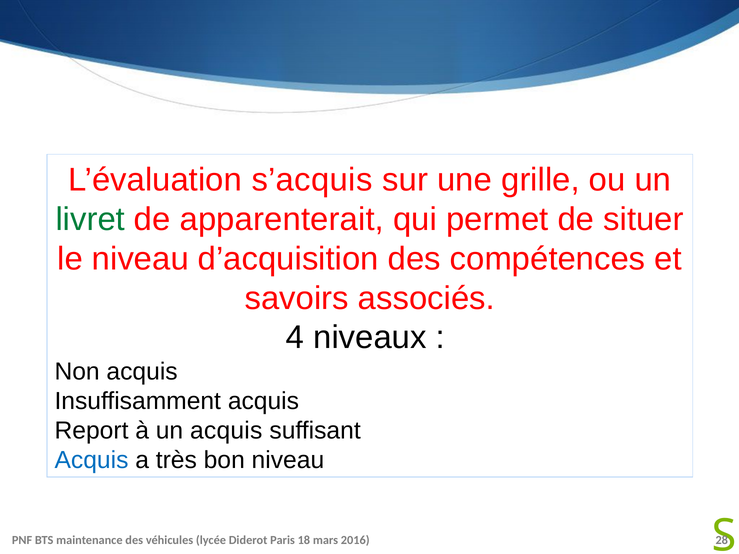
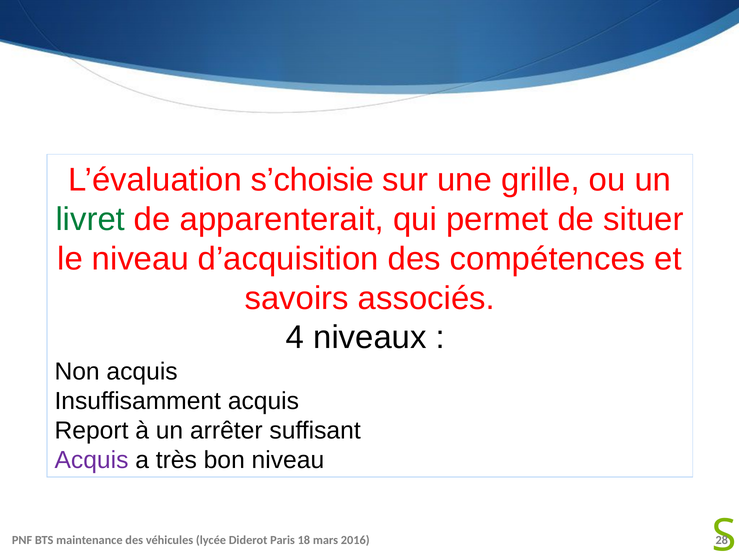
s’acquis: s’acquis -> s’choisie
un acquis: acquis -> arrêter
Acquis at (92, 460) colour: blue -> purple
